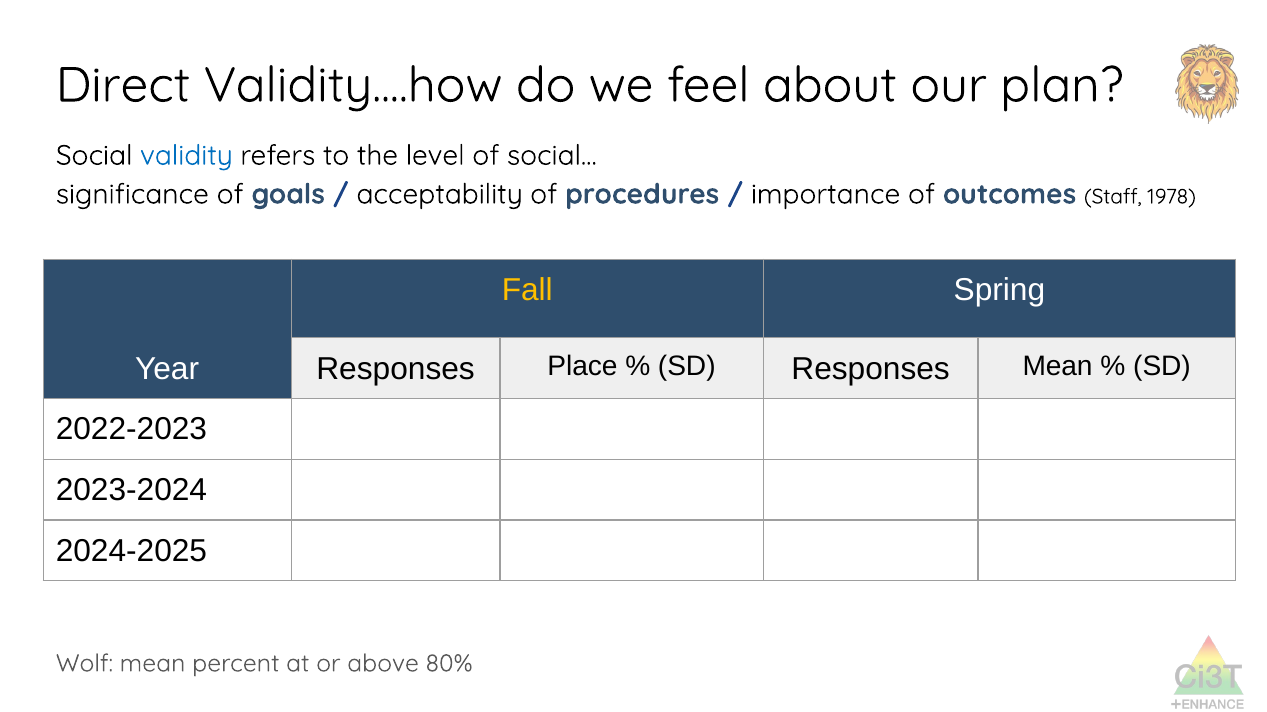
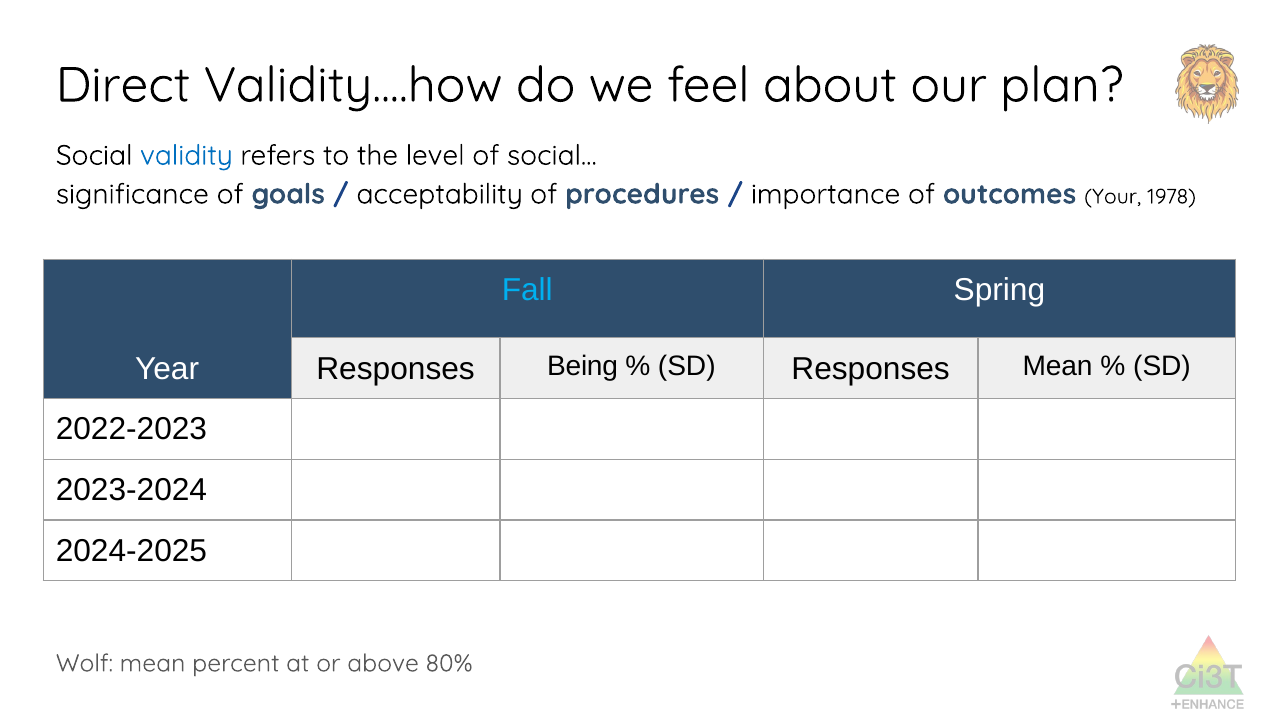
Staff: Staff -> Your
Fall colour: yellow -> light blue
Place: Place -> Being
